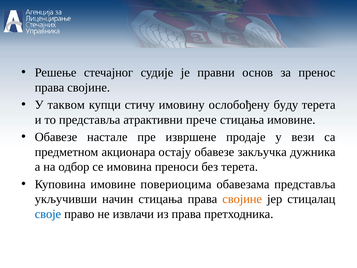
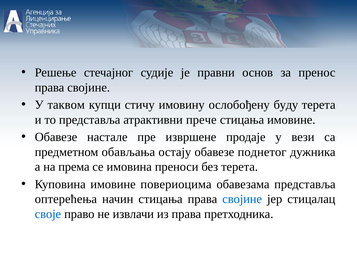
акционара: акционара -> обављања
закључка: закључка -> поднетог
одбор: одбор -> према
укључивши: укључивши -> оптерећења
својине at (242, 199) colour: orange -> blue
